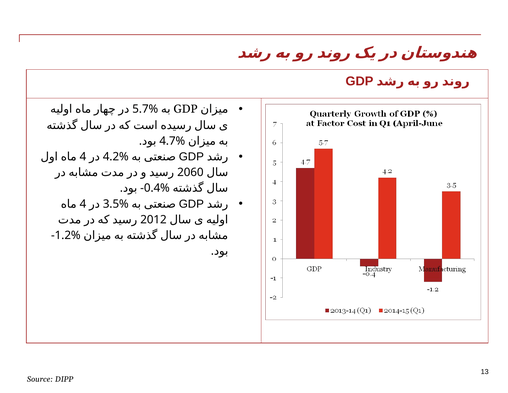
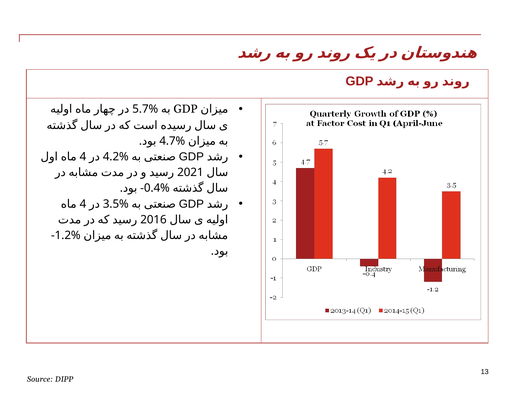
2060: 2060 -> 2021
2012: 2012 -> 2016
